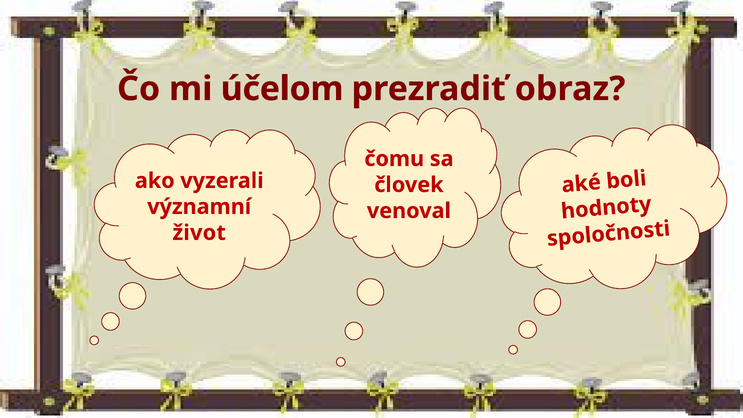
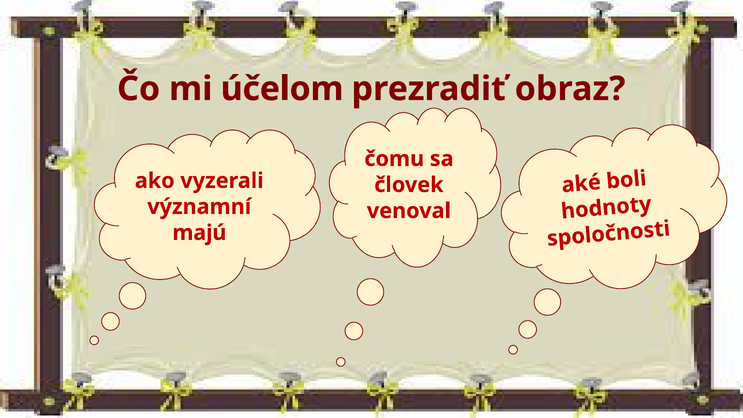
život: život -> majú
